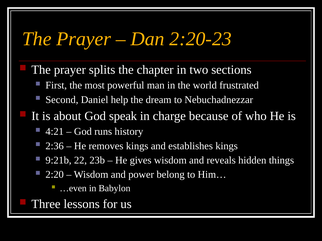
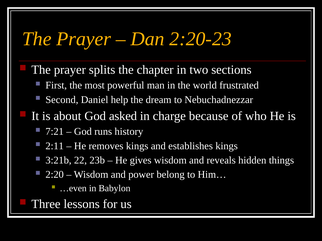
speak: speak -> asked
4:21: 4:21 -> 7:21
2:36: 2:36 -> 2:11
9:21b: 9:21b -> 3:21b
